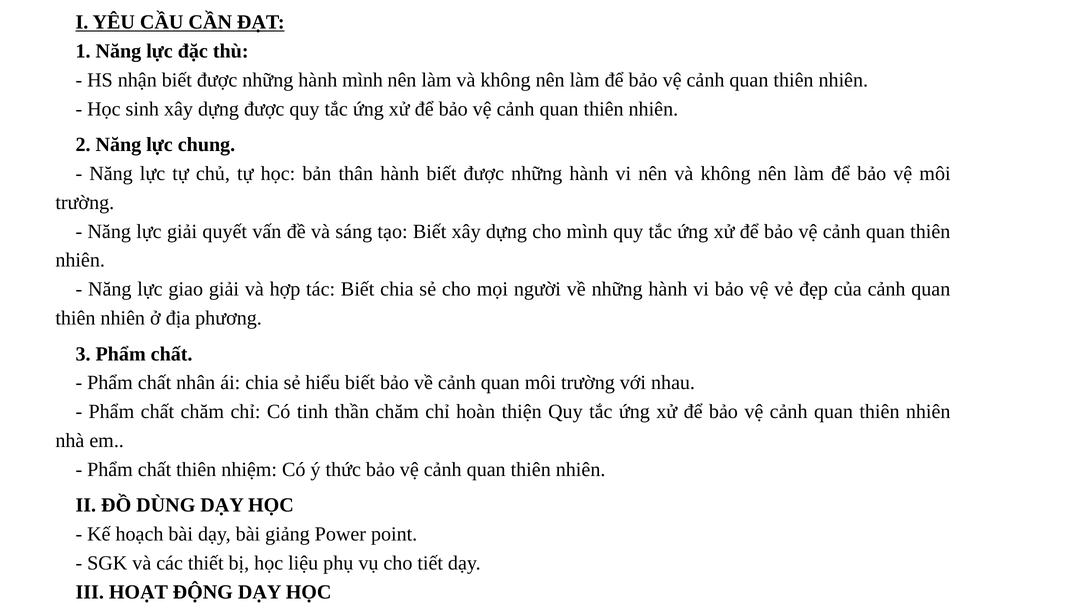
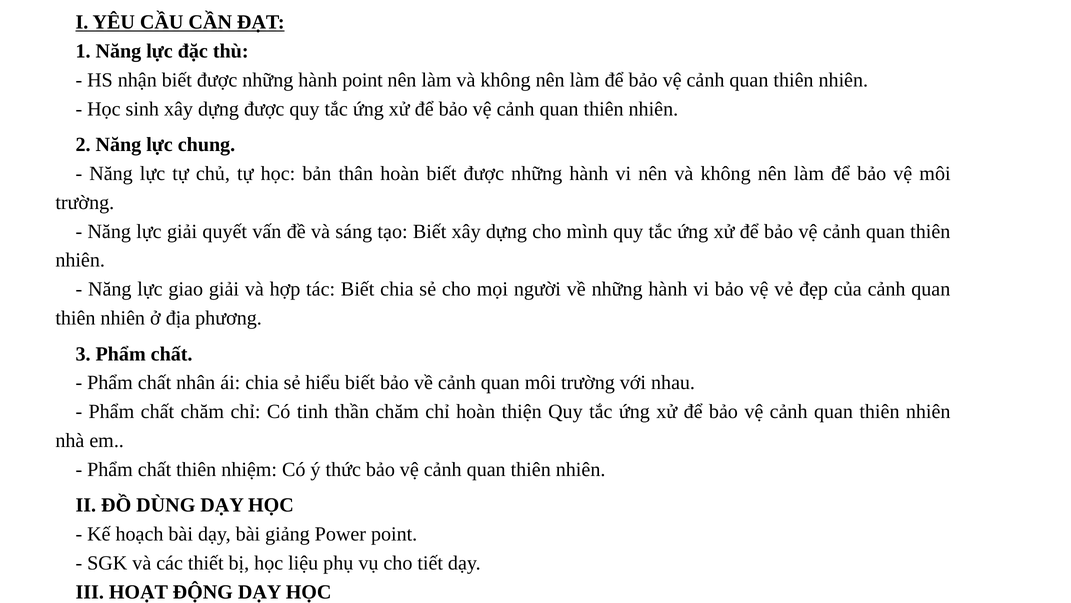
hành mình: mình -> point
thân hành: hành -> hoàn
